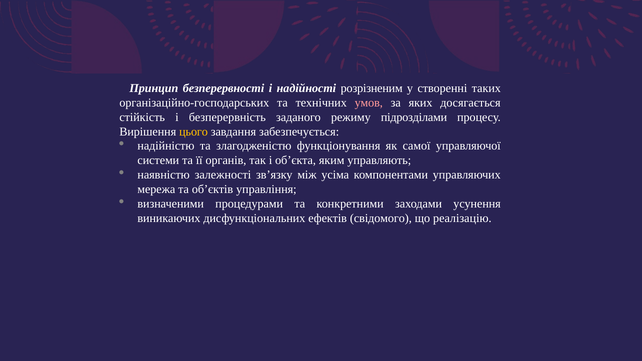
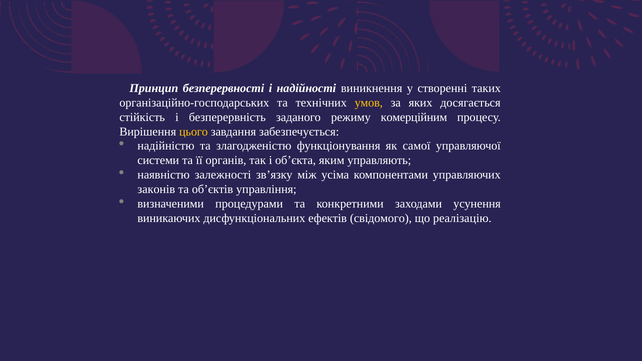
розрізненим: розрізненим -> виникнення
умов colour: pink -> yellow
підрозділами: підрозділами -> комерційним
мережа: мережа -> законів
